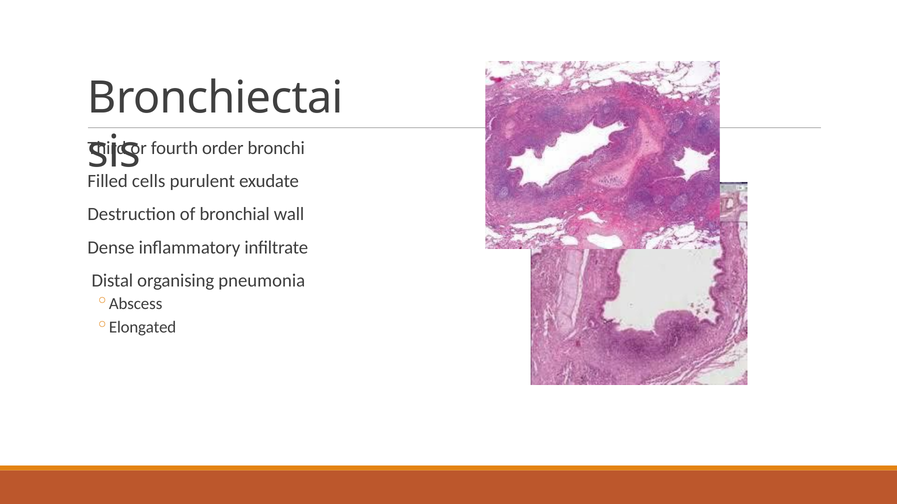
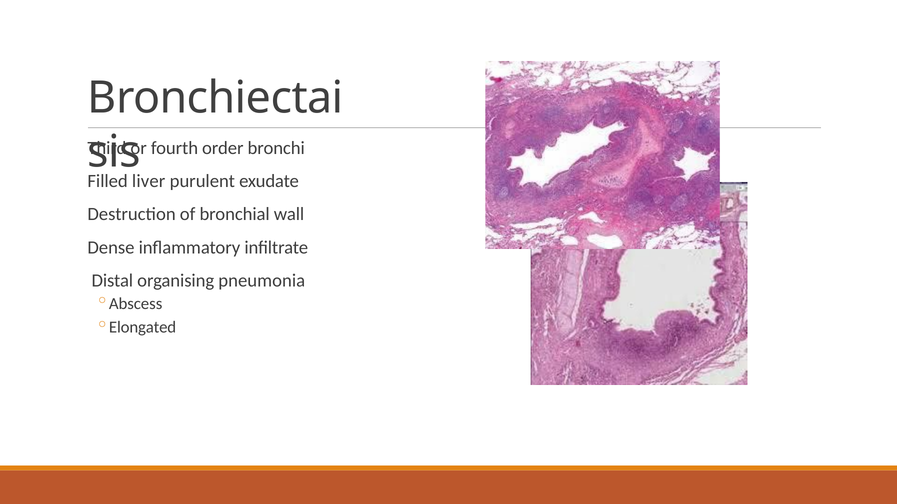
cells: cells -> liver
